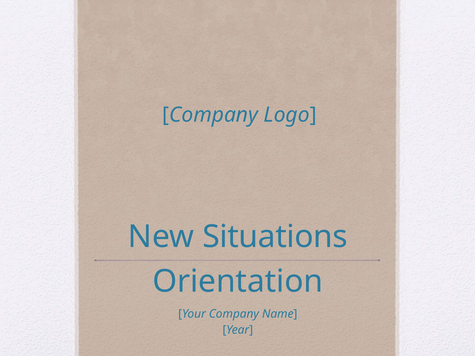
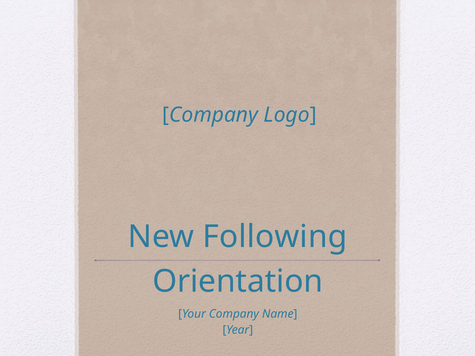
Situations: Situations -> Following
